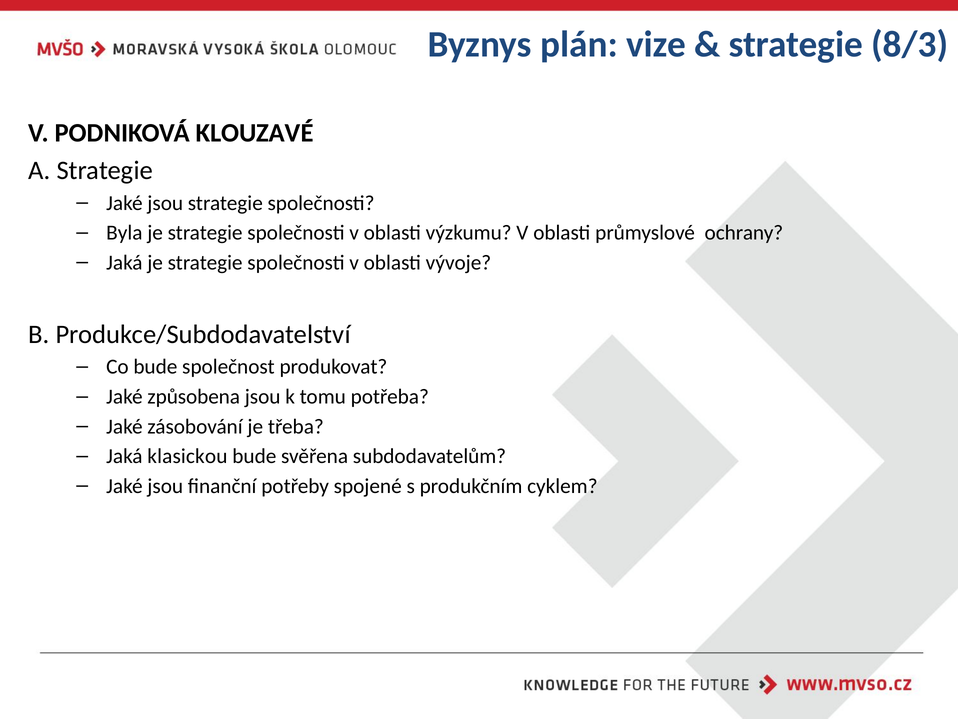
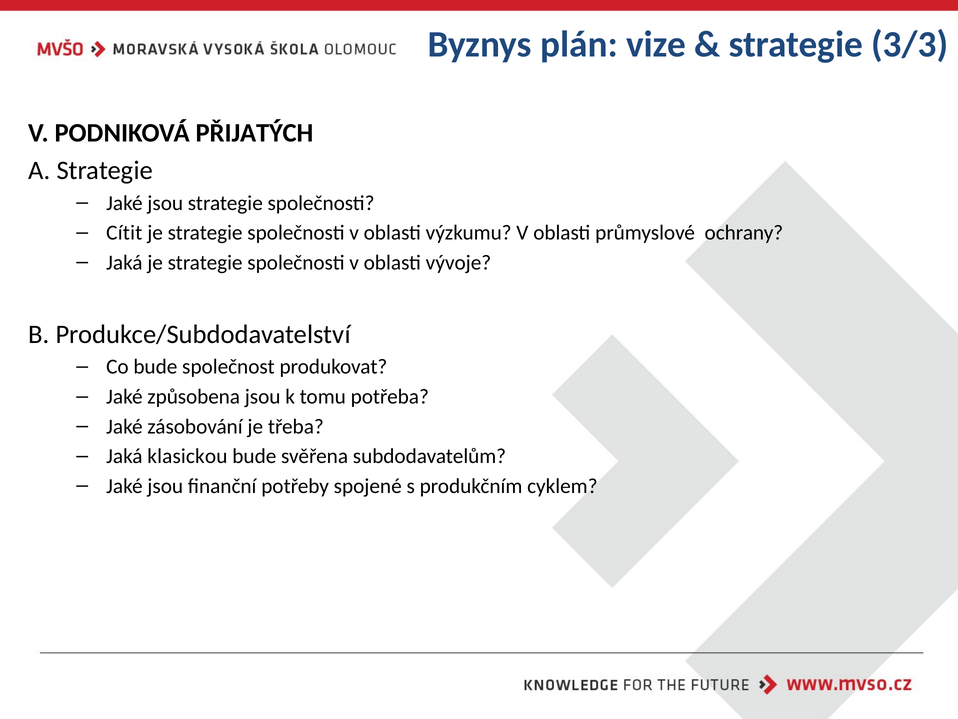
8/3: 8/3 -> 3/3
KLOUZAVÉ: KLOUZAVÉ -> PŘIJATÝCH
Byla: Byla -> Cítit
